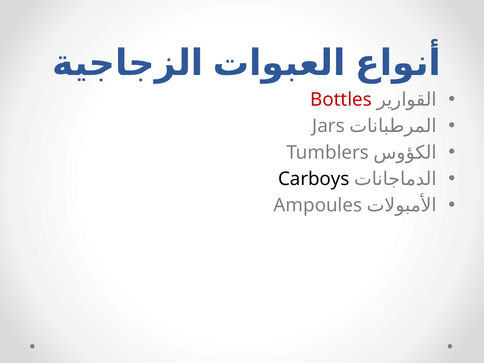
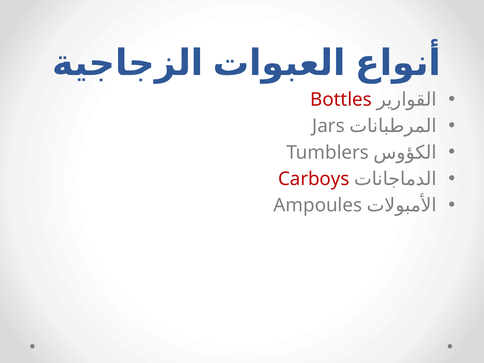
Carboys colour: black -> red
